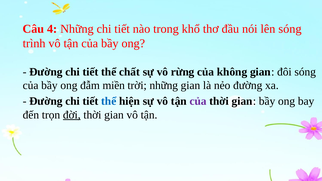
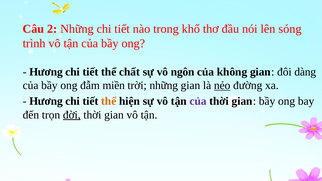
4: 4 -> 2
Đường at (46, 72): Đường -> Hương
rừng: rừng -> ngôn
đôi sóng: sóng -> dàng
nẻo underline: none -> present
Đường at (46, 101): Đường -> Hương
thể at (109, 101) colour: blue -> orange
